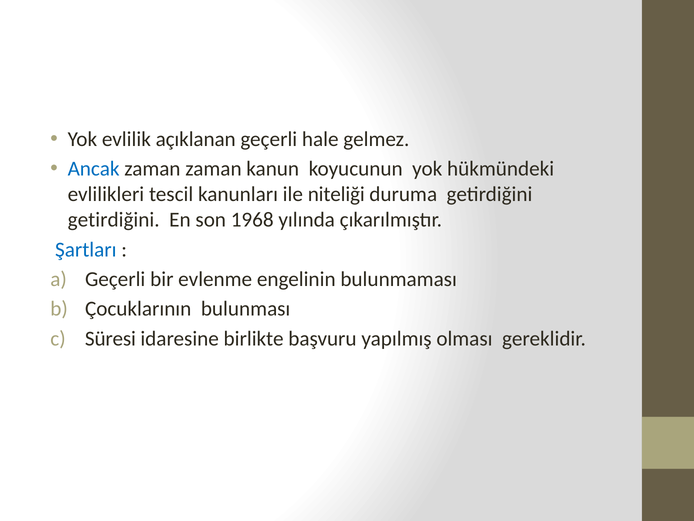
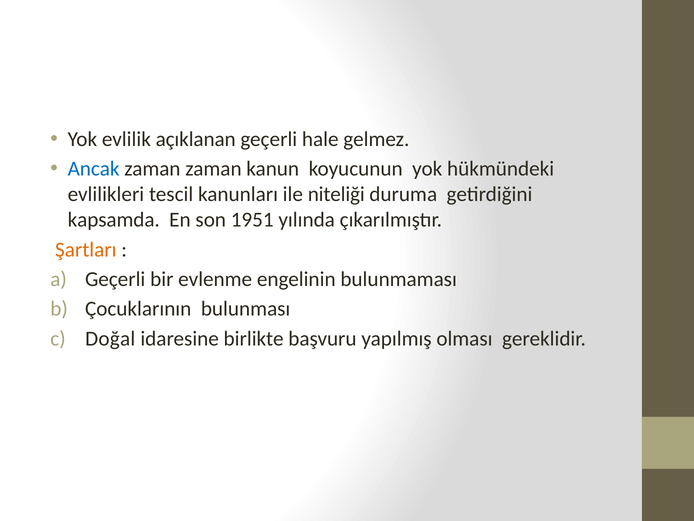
getirdiğini at (114, 220): getirdiğini -> kapsamda
1968: 1968 -> 1951
Şartları colour: blue -> orange
Süresi: Süresi -> Doğal
